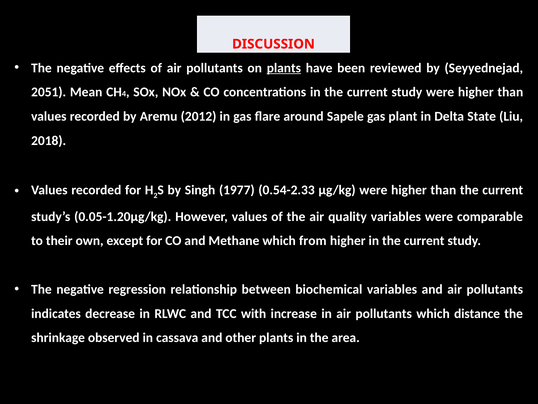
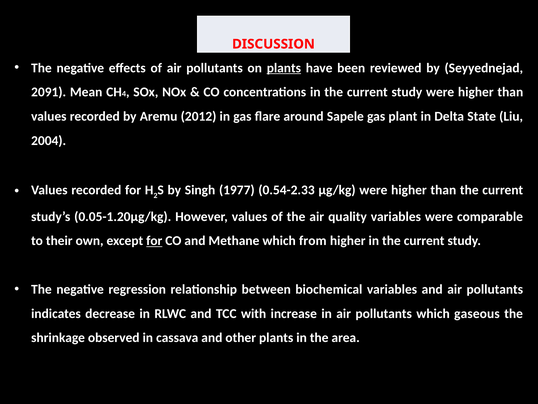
2051: 2051 -> 2091
2018: 2018 -> 2004
for at (154, 241) underline: none -> present
distance: distance -> gaseous
